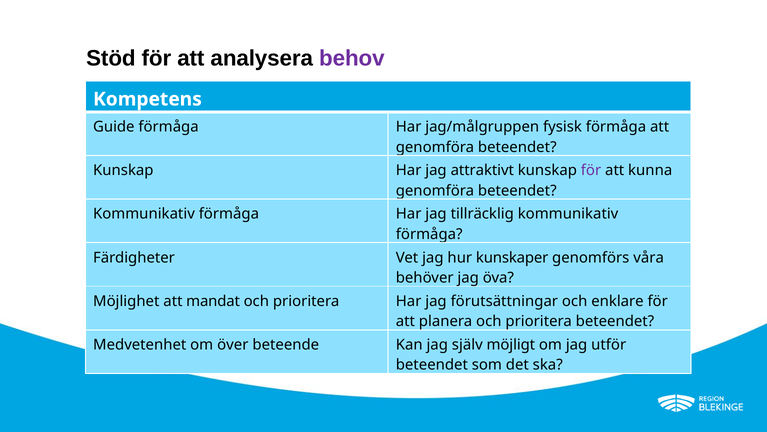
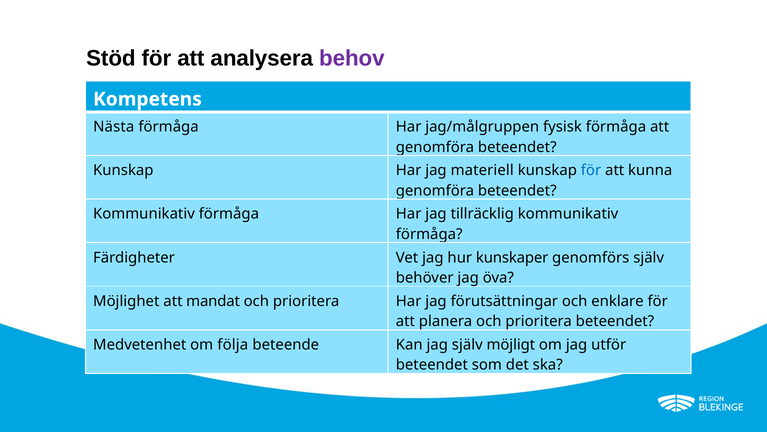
Guide: Guide -> Nästa
attraktivt: attraktivt -> materiell
för at (591, 170) colour: purple -> blue
genomförs våra: våra -> själv
över: över -> följa
